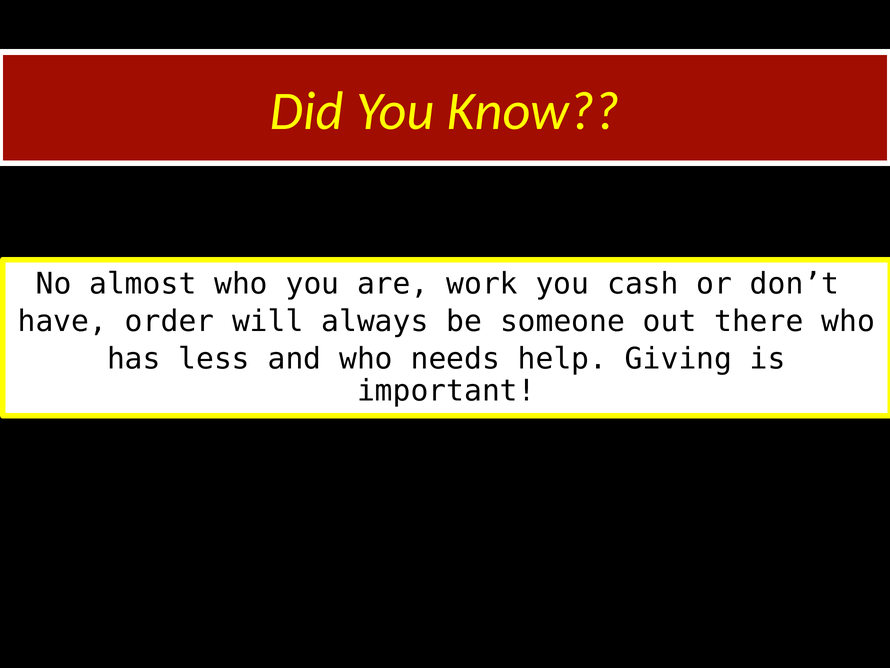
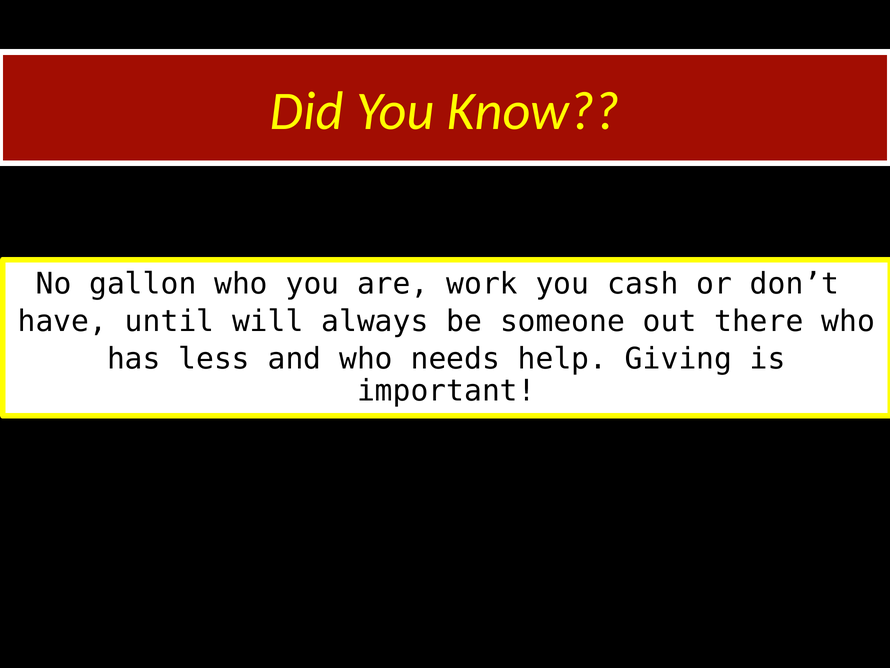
almost: almost -> gallon
order: order -> until
